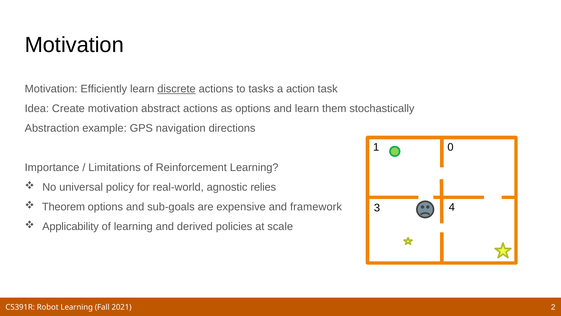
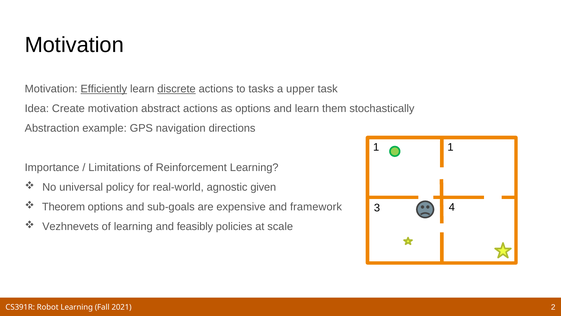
Efficiently underline: none -> present
action: action -> upper
1 0: 0 -> 1
relies: relies -> given
Applicability: Applicability -> Vezhnevets
derived: derived -> feasibly
